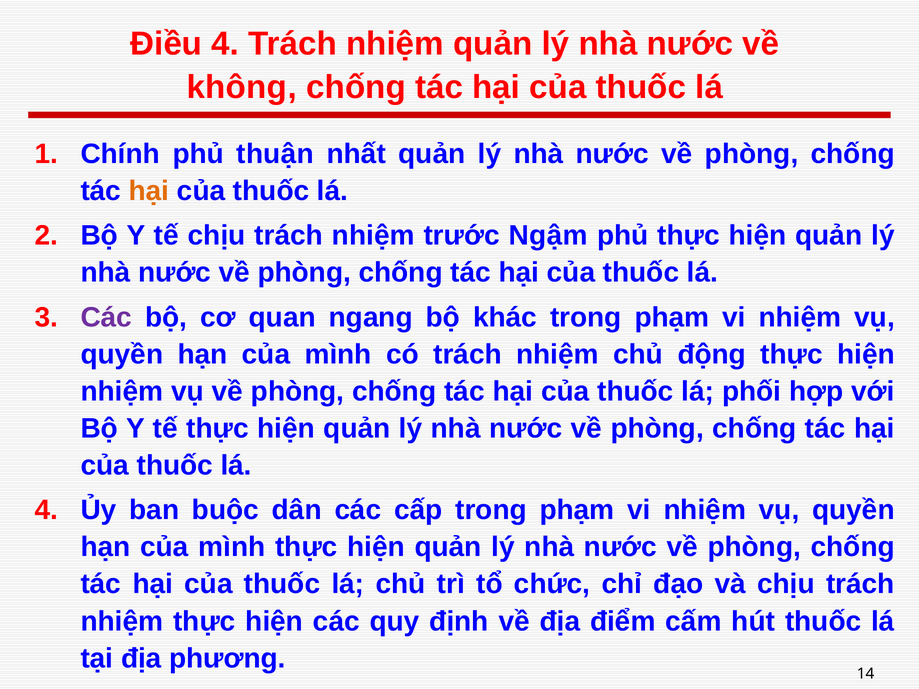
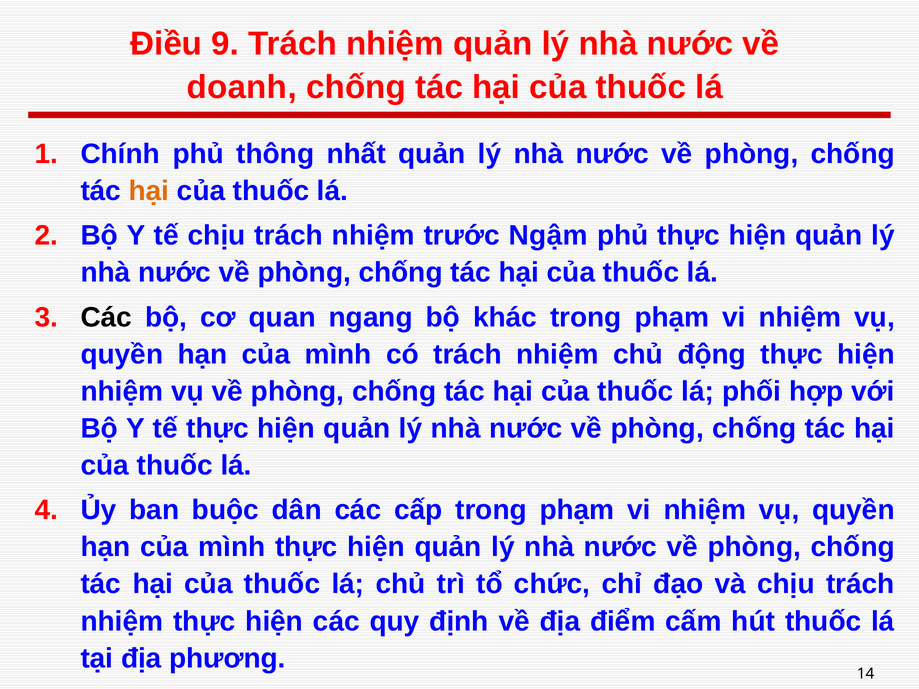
Điều 4: 4 -> 9
không: không -> doanh
thuận: thuận -> thông
Các at (106, 317) colour: purple -> black
